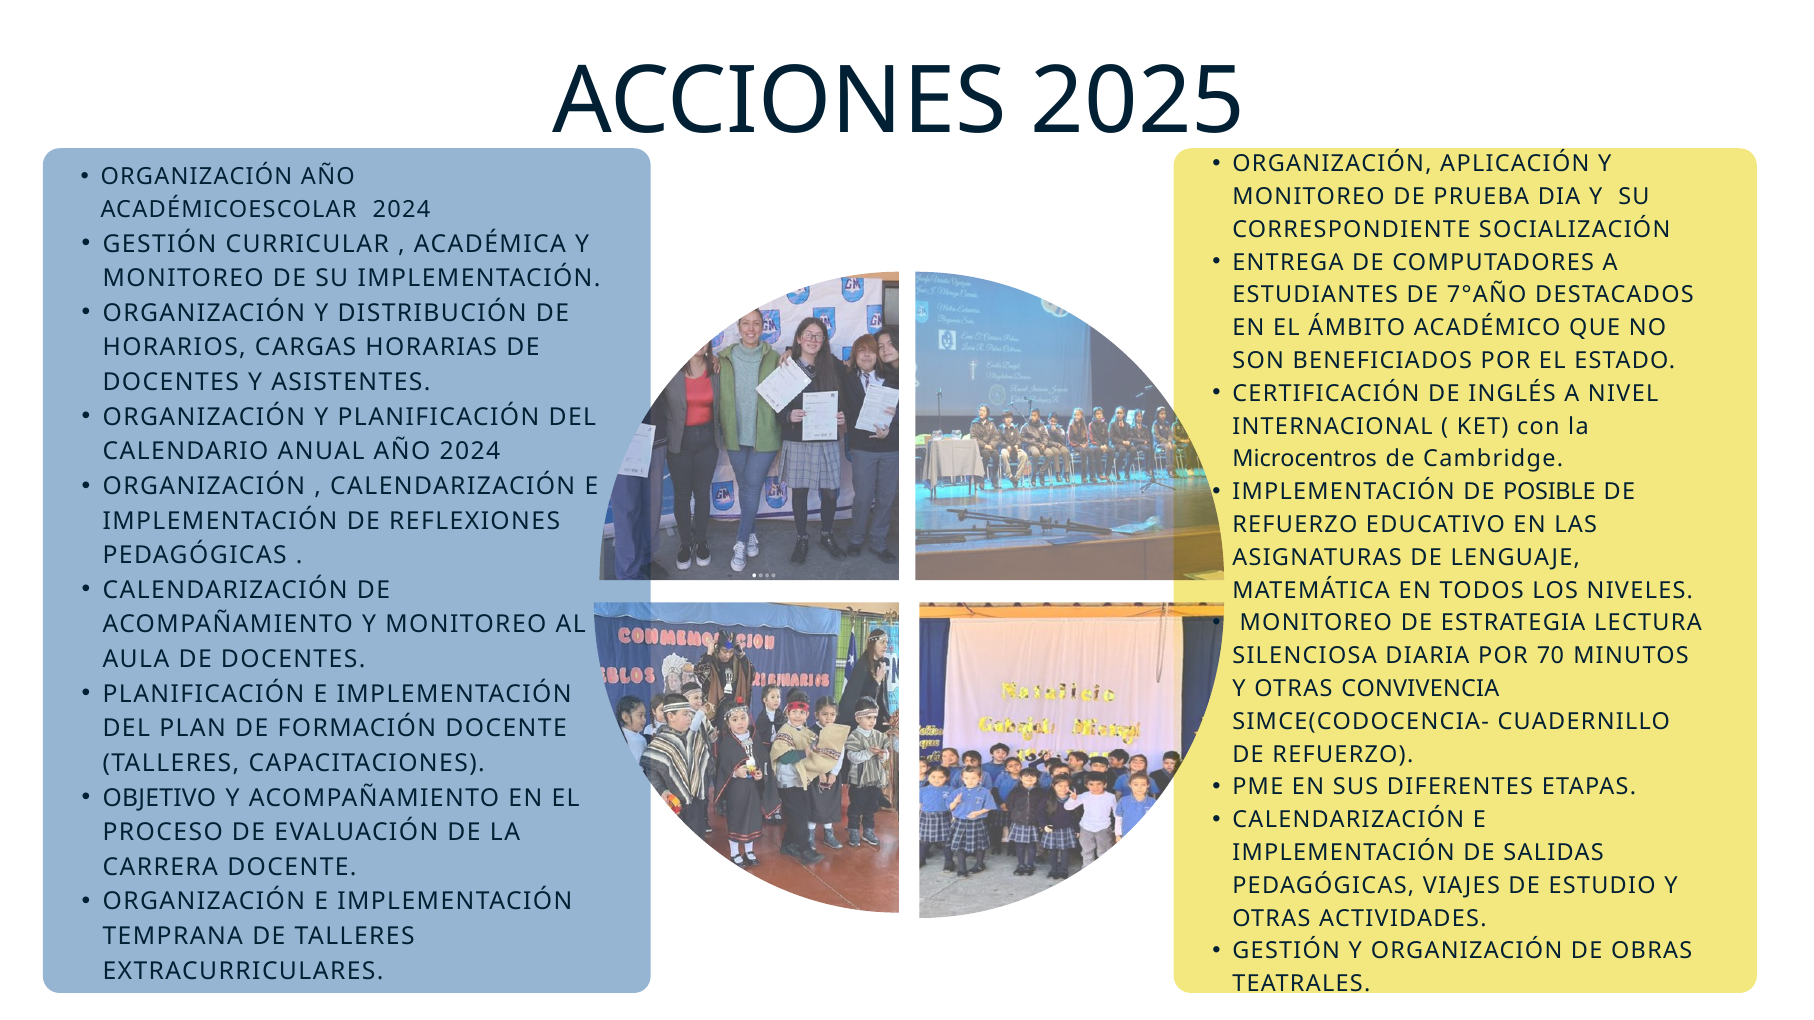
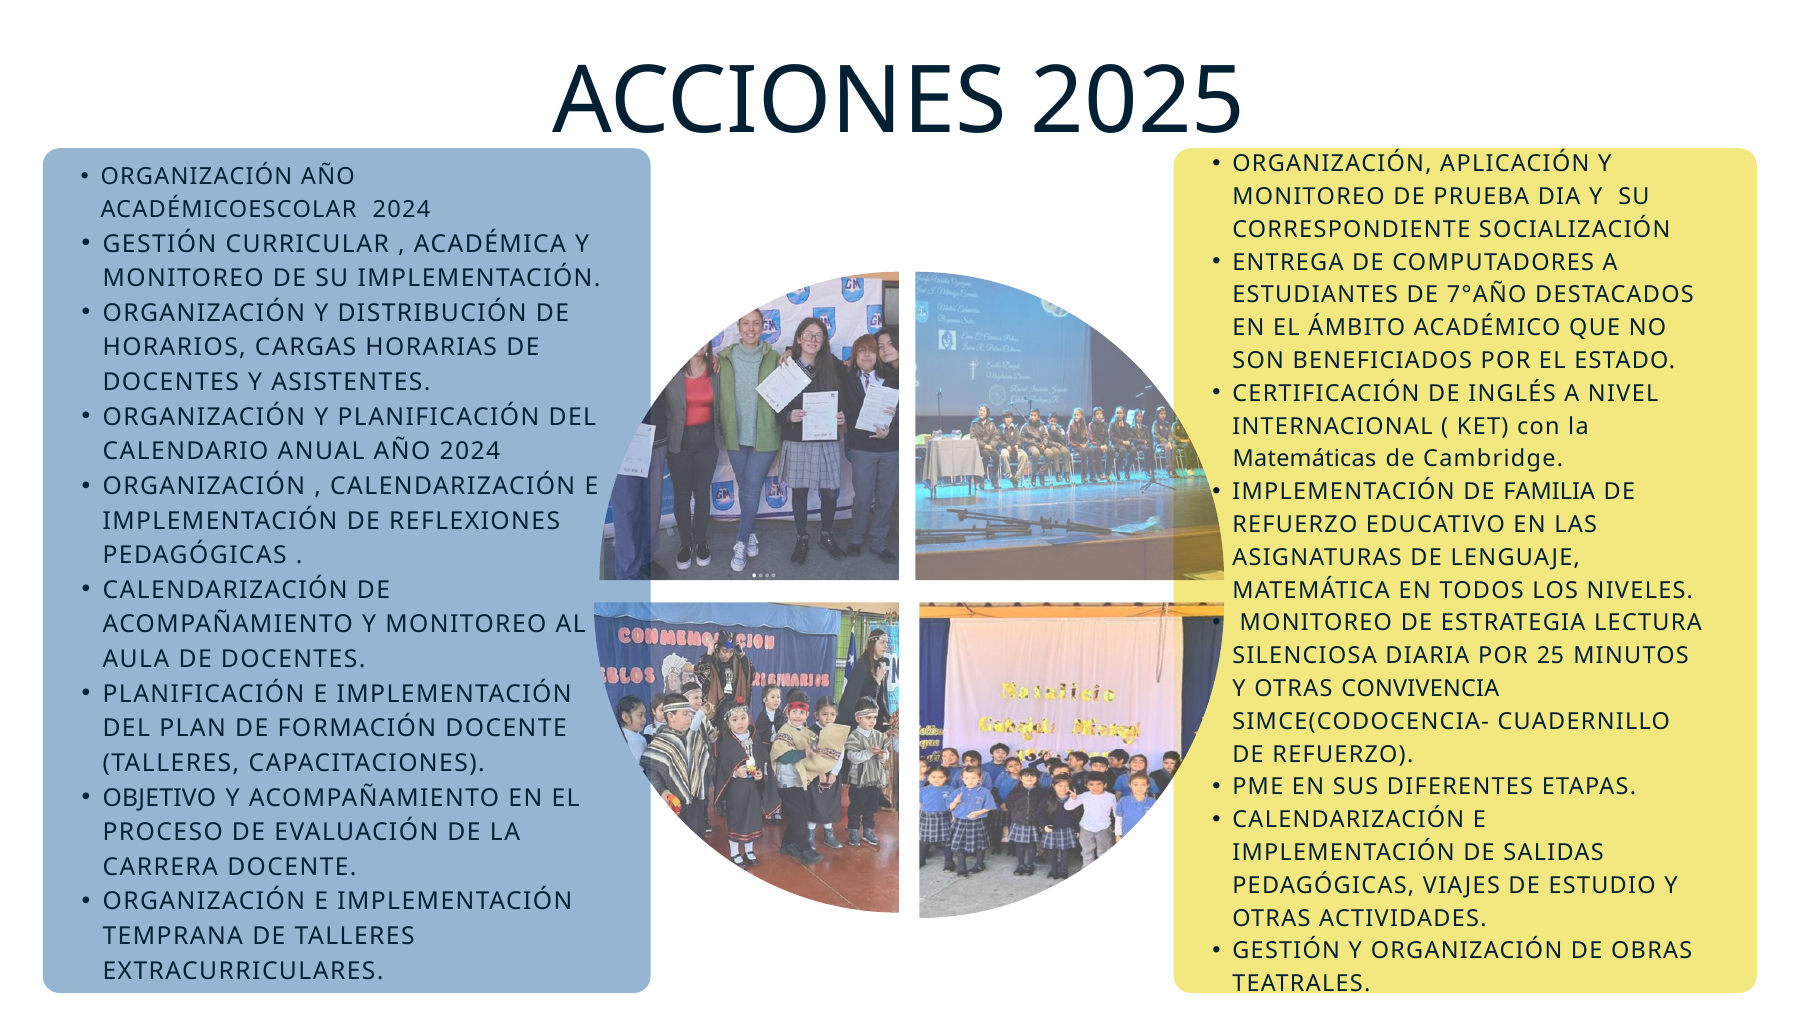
Microcentros: Microcentros -> Matemáticas
POSIBLE: POSIBLE -> FAMILIA
70: 70 -> 25
